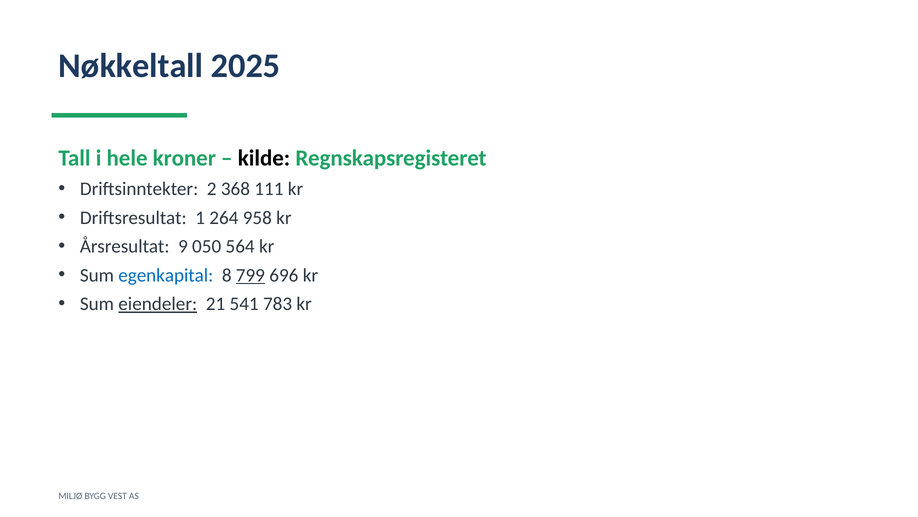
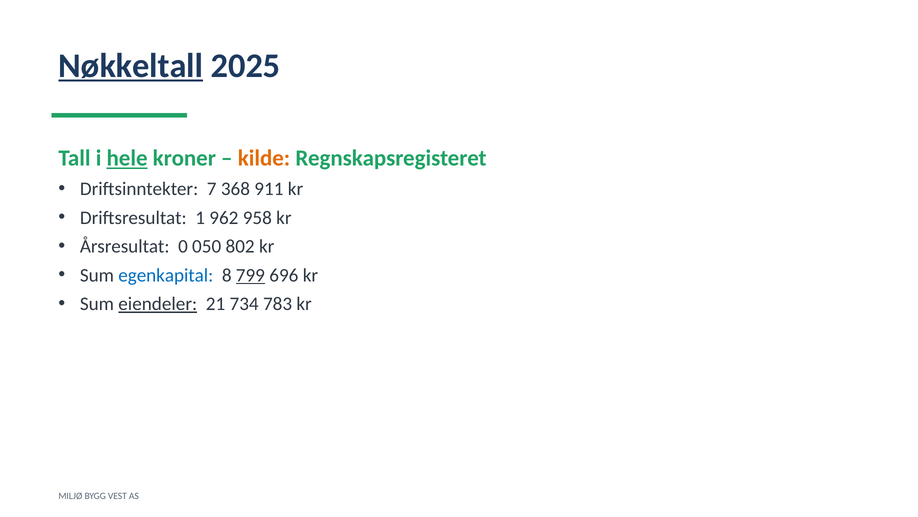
Nøkkeltall underline: none -> present
hele underline: none -> present
kilde colour: black -> orange
2: 2 -> 7
111: 111 -> 911
264: 264 -> 962
9: 9 -> 0
564: 564 -> 802
541: 541 -> 734
